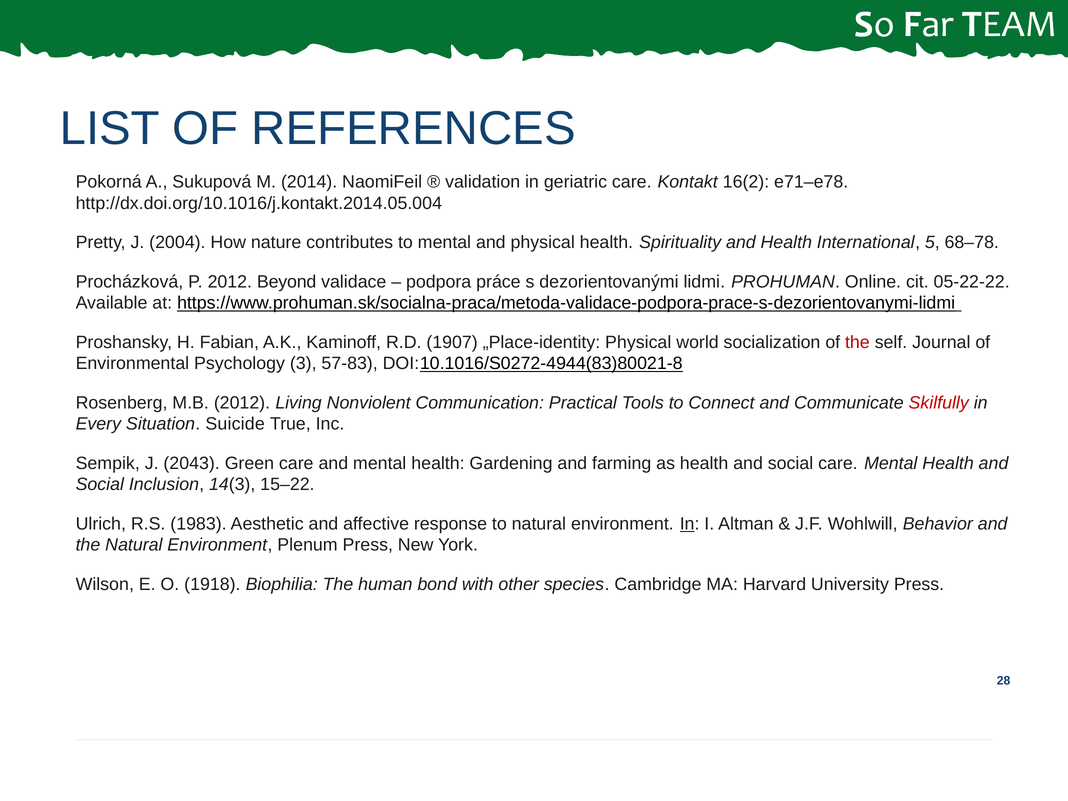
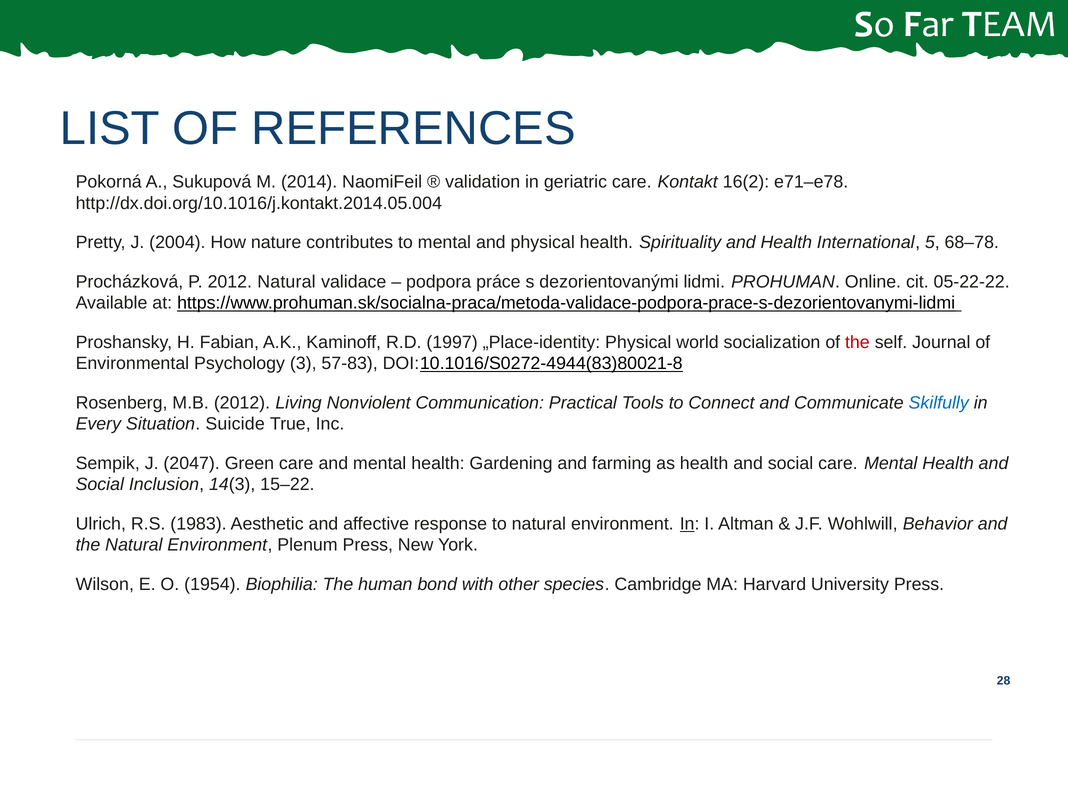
2012 Beyond: Beyond -> Natural
1907: 1907 -> 1997
Skilfully colour: red -> blue
2043: 2043 -> 2047
1918: 1918 -> 1954
